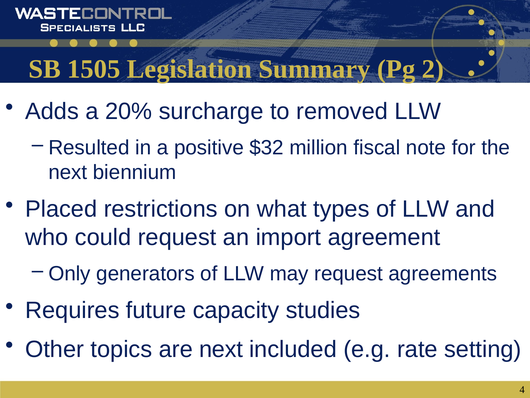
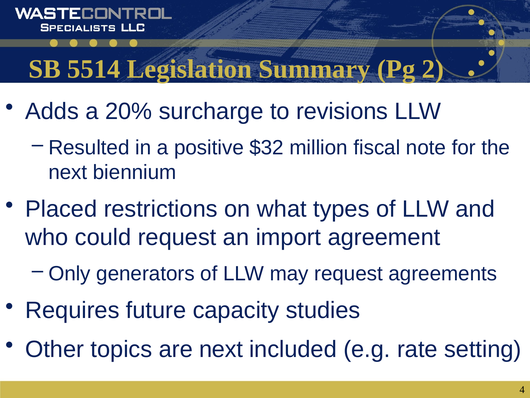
1505: 1505 -> 5514
removed: removed -> revisions
